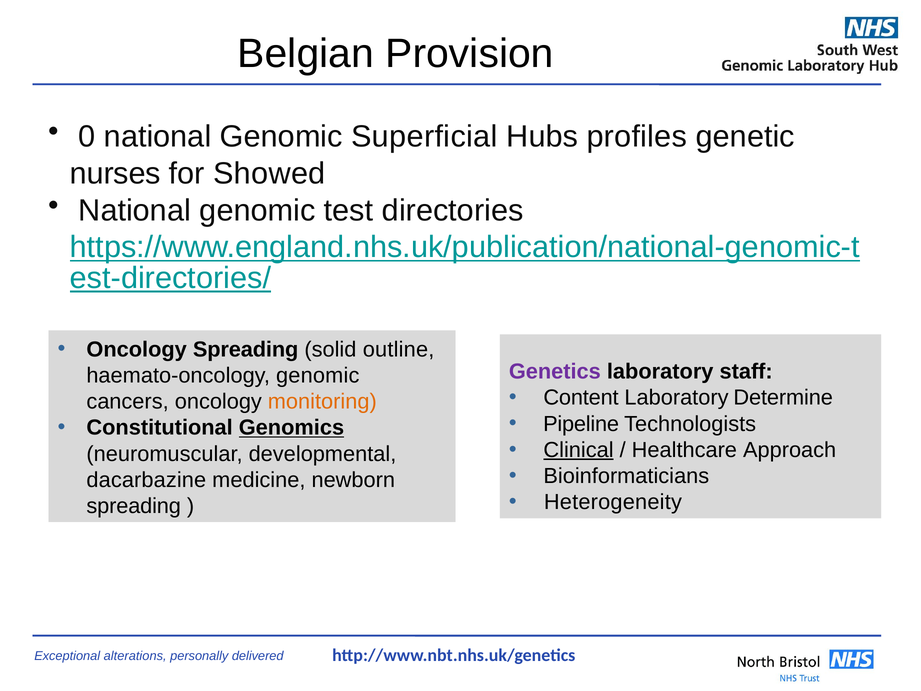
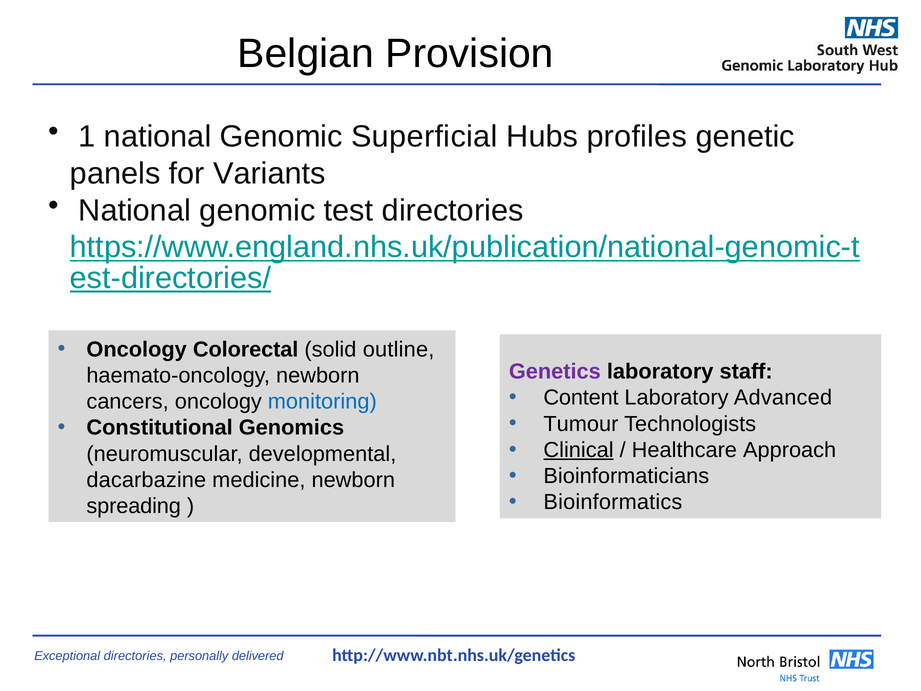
0: 0 -> 1
nurses: nurses -> panels
Showed: Showed -> Variants
Oncology Spreading: Spreading -> Colorectal
haemato-oncology genomic: genomic -> newborn
Determine: Determine -> Advanced
monitoring colour: orange -> blue
Pipeline: Pipeline -> Tumour
Genomics underline: present -> none
Heterogeneity: Heterogeneity -> Bioinformatics
alterations at (135, 656): alterations -> directories
